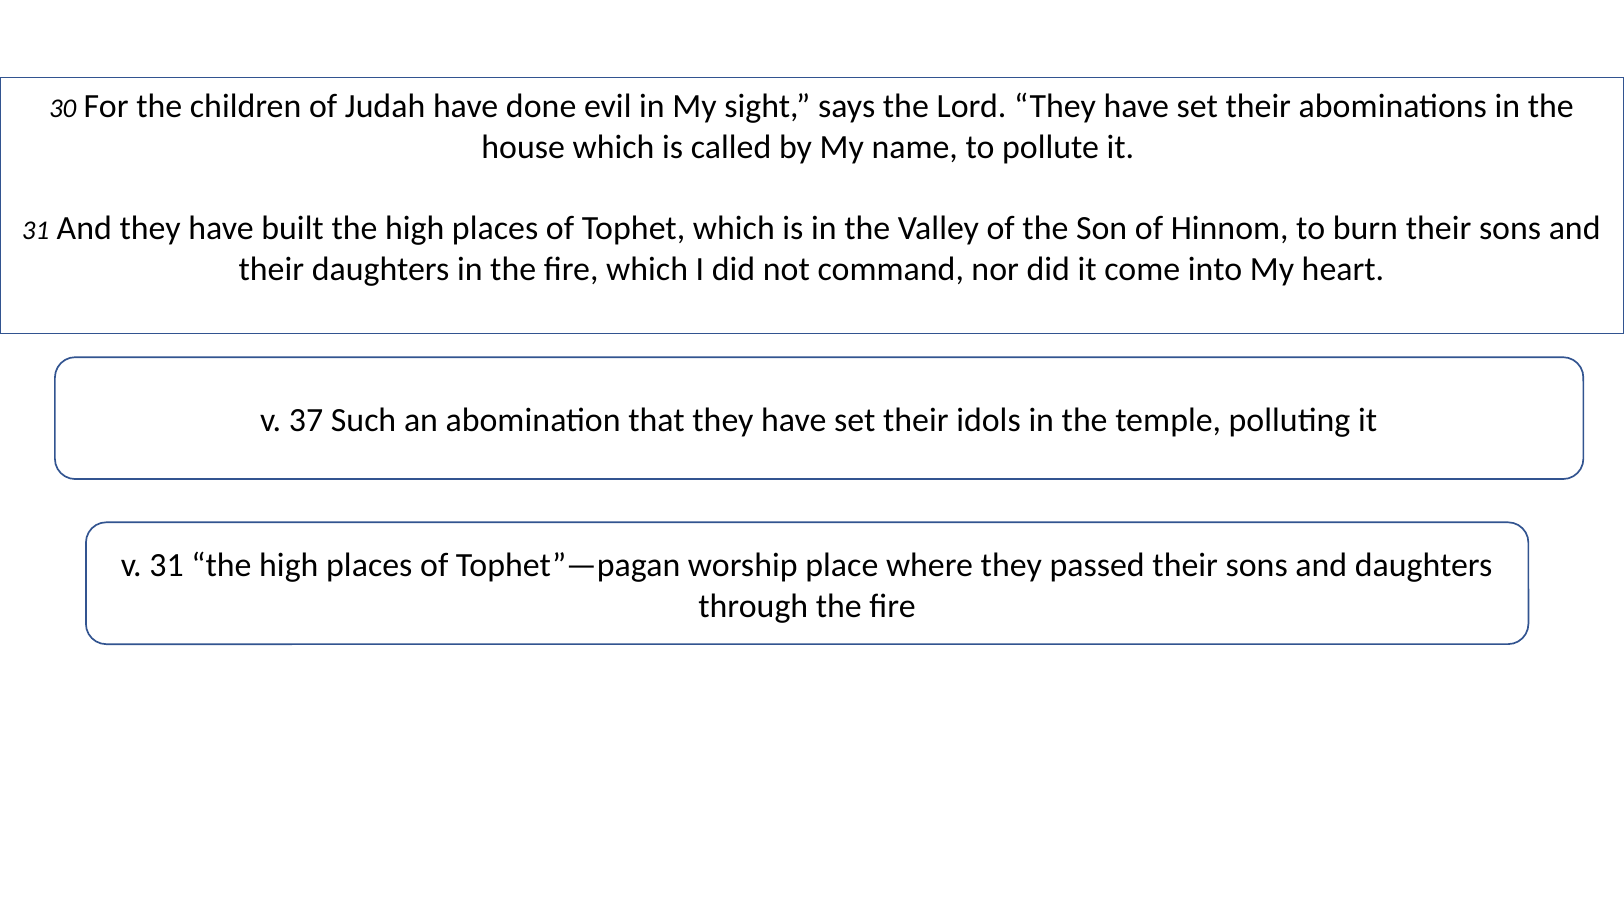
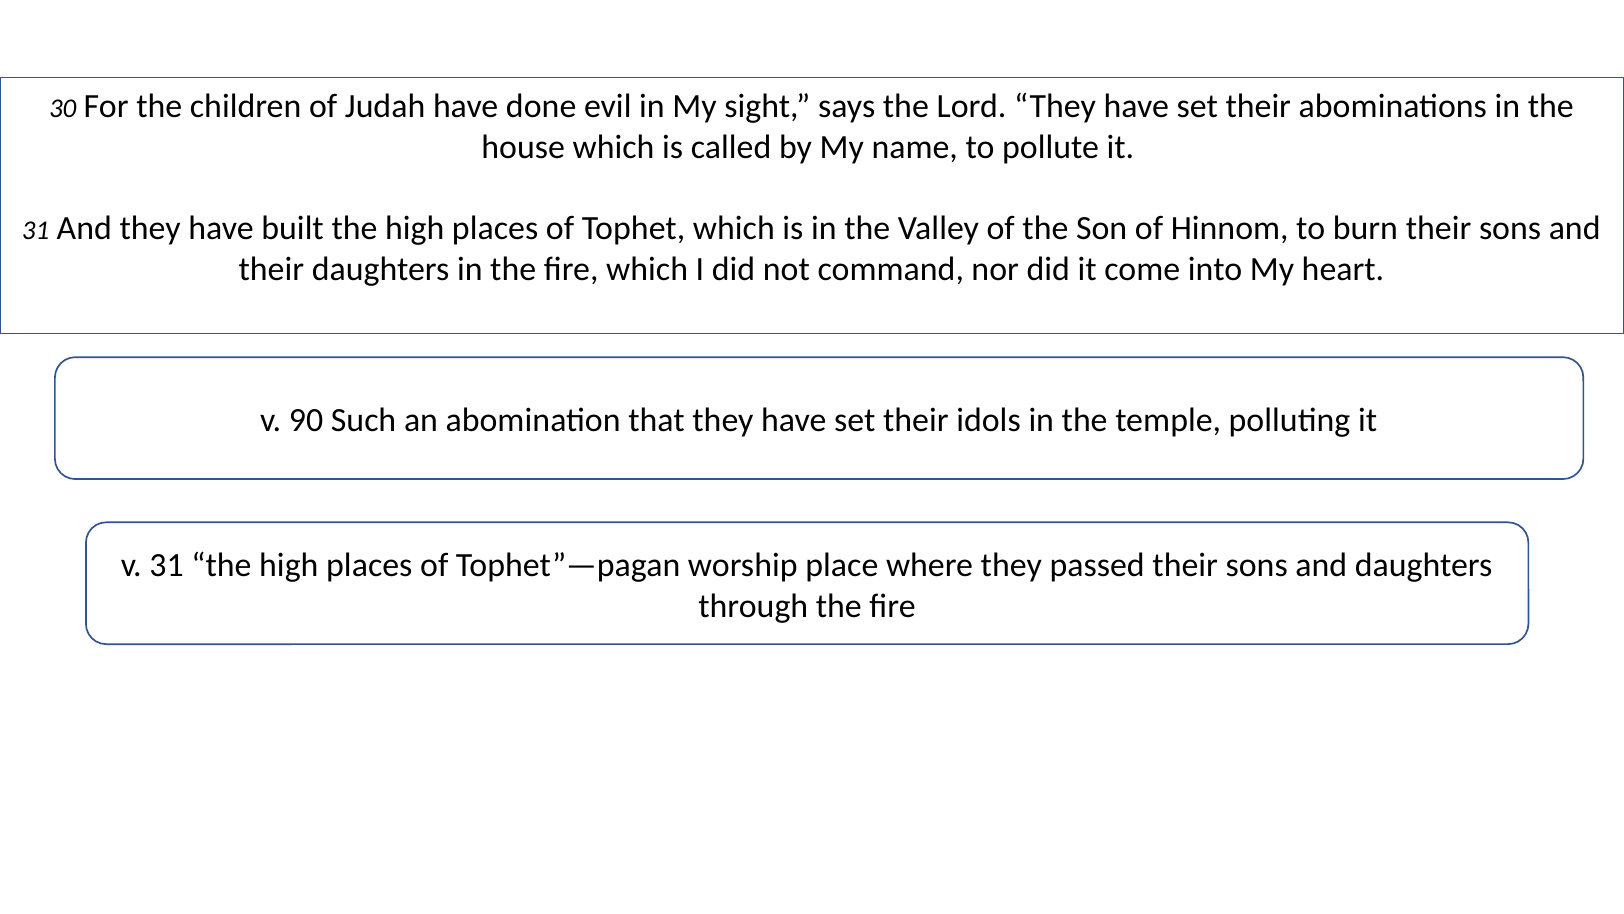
37: 37 -> 90
